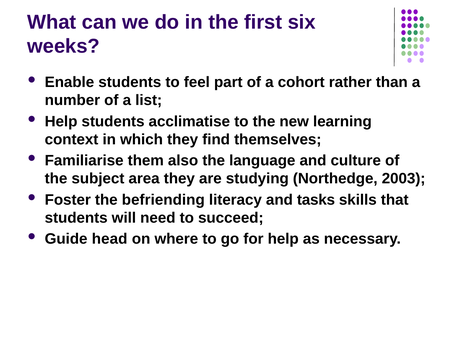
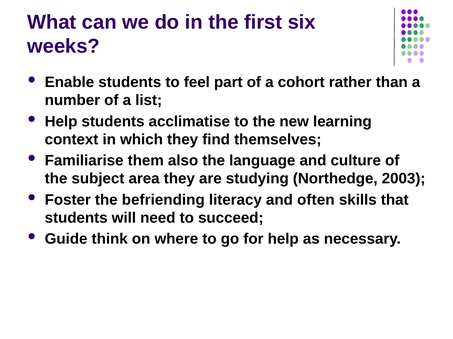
tasks: tasks -> often
head: head -> think
